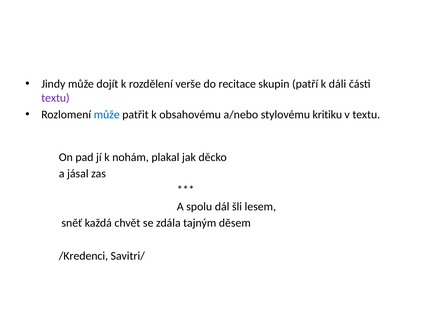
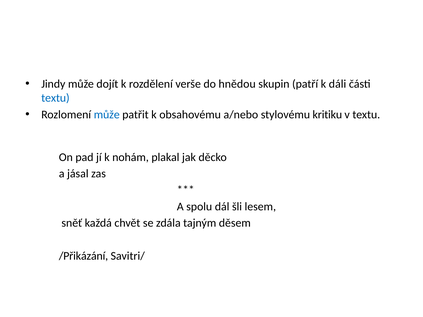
recitace: recitace -> hnědou
textu at (55, 98) colour: purple -> blue
/Kredenci: /Kredenci -> /Přikázání
